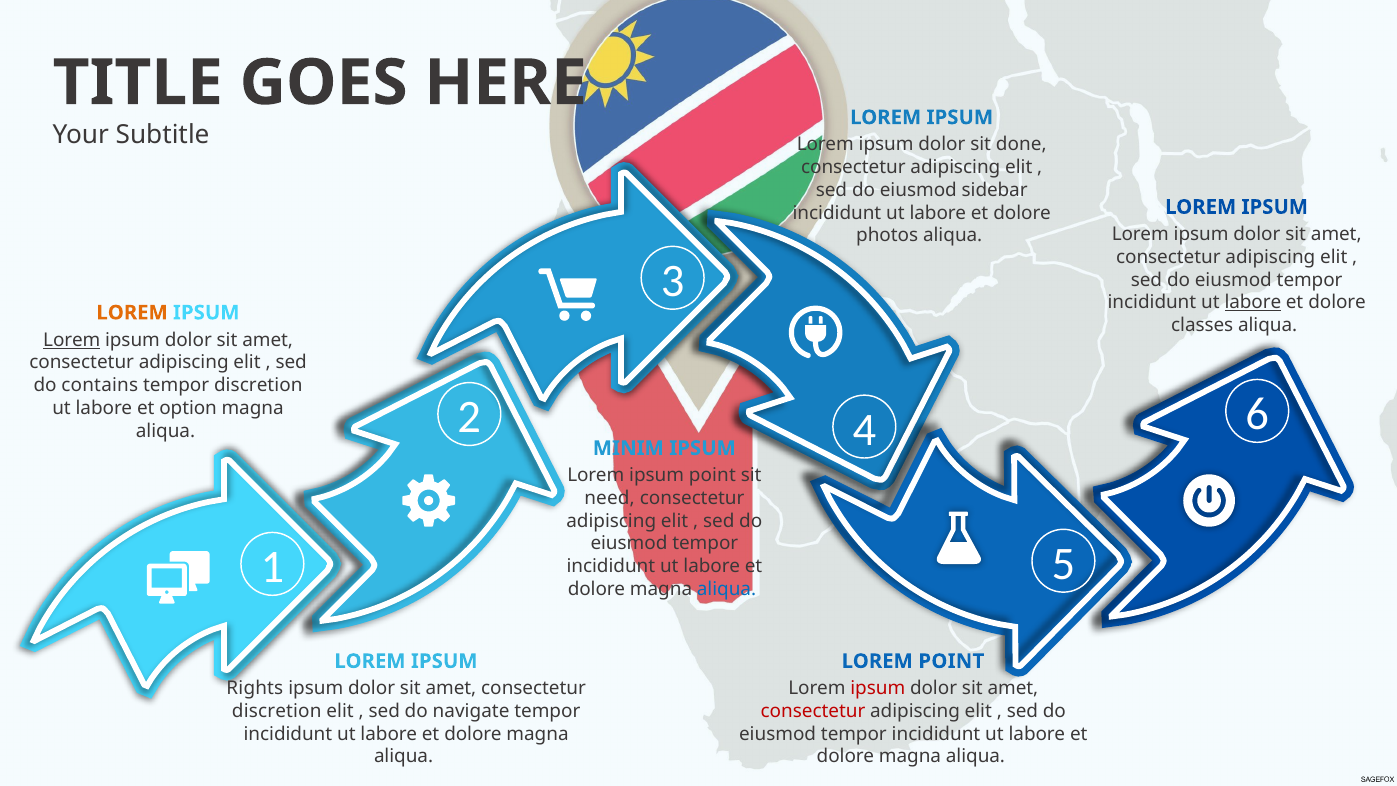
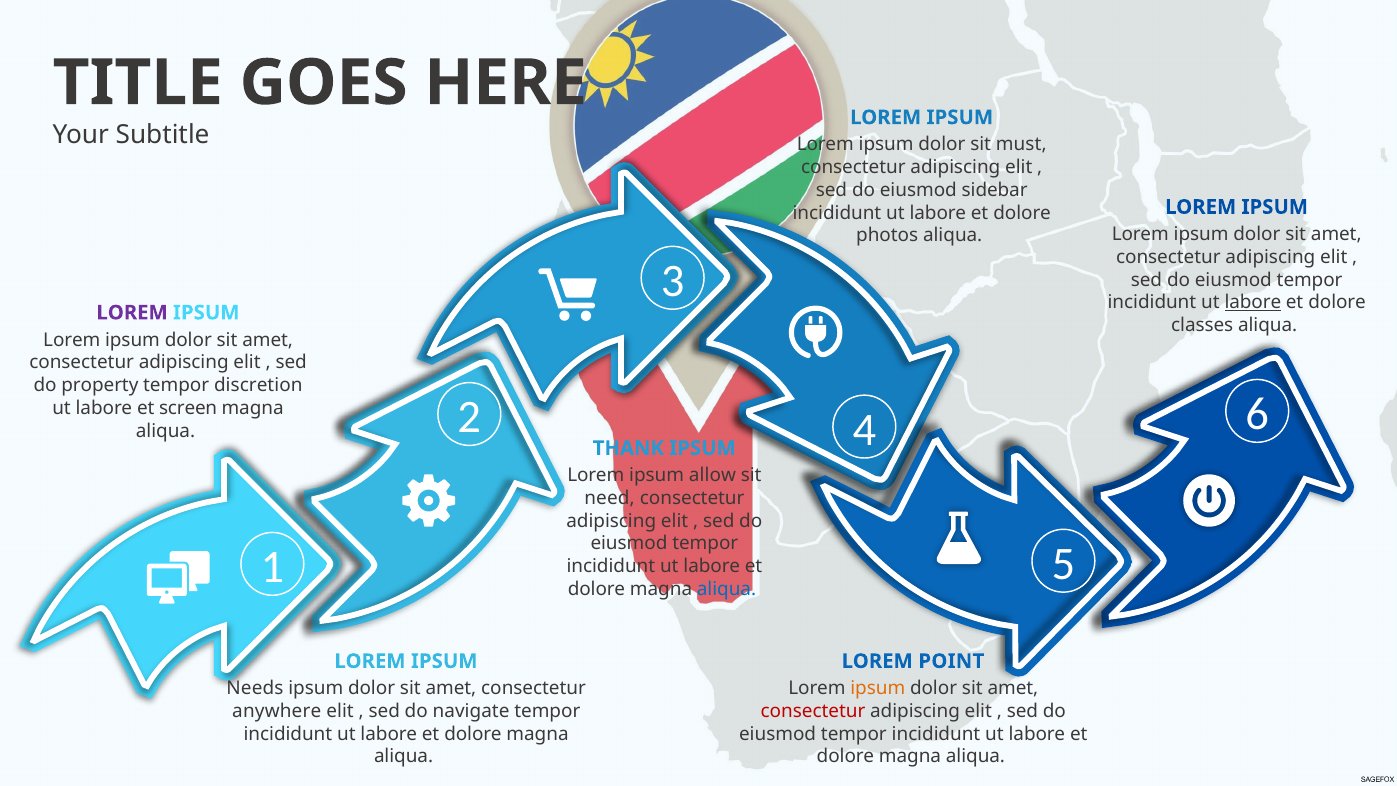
done: done -> must
LOREM at (132, 313) colour: orange -> purple
Lorem at (72, 340) underline: present -> none
contains: contains -> property
option: option -> screen
MINIM: MINIM -> THANK
ipsum point: point -> allow
Rights: Rights -> Needs
ipsum at (878, 688) colour: red -> orange
discretion at (277, 711): discretion -> anywhere
